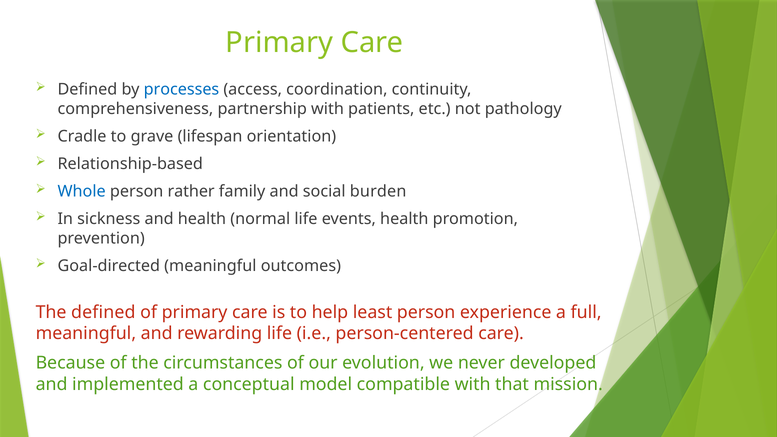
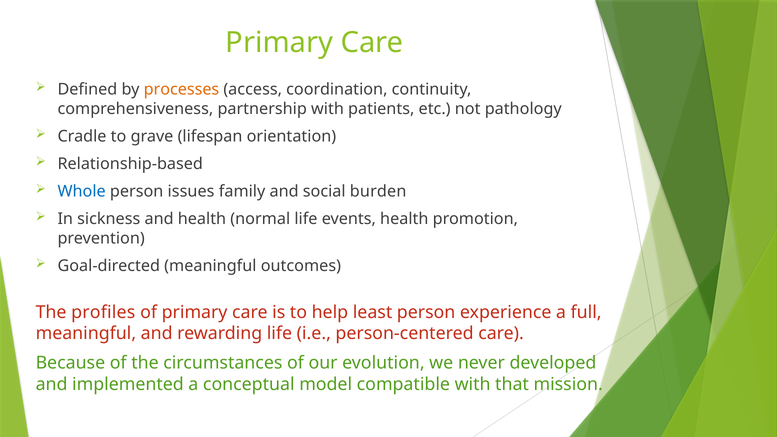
processes colour: blue -> orange
rather: rather -> issues
The defined: defined -> profiles
